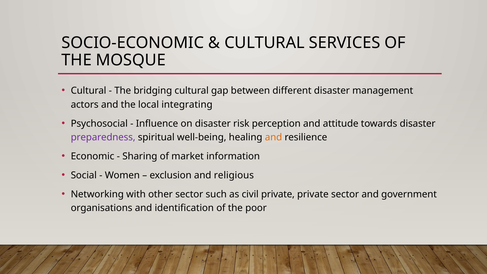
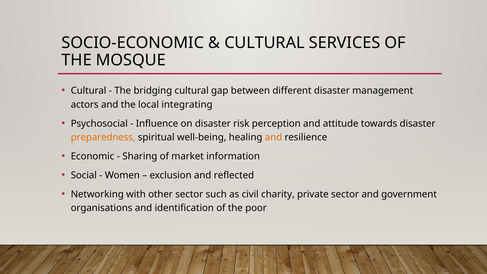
preparedness colour: purple -> orange
religious: religious -> reflected
civil private: private -> charity
